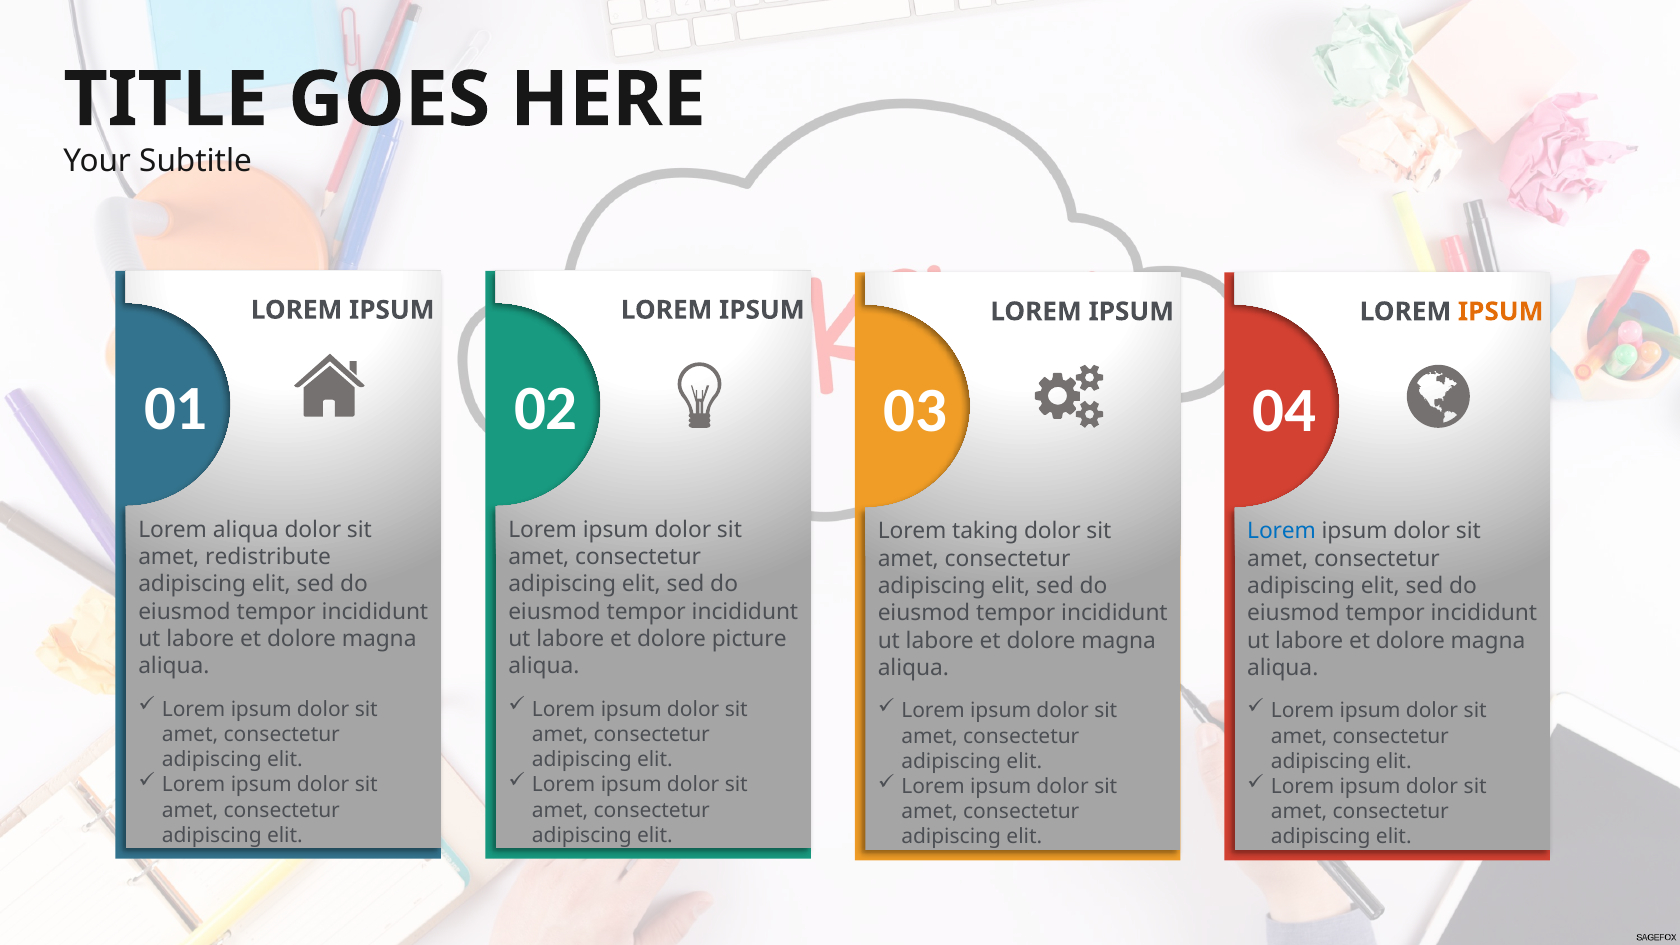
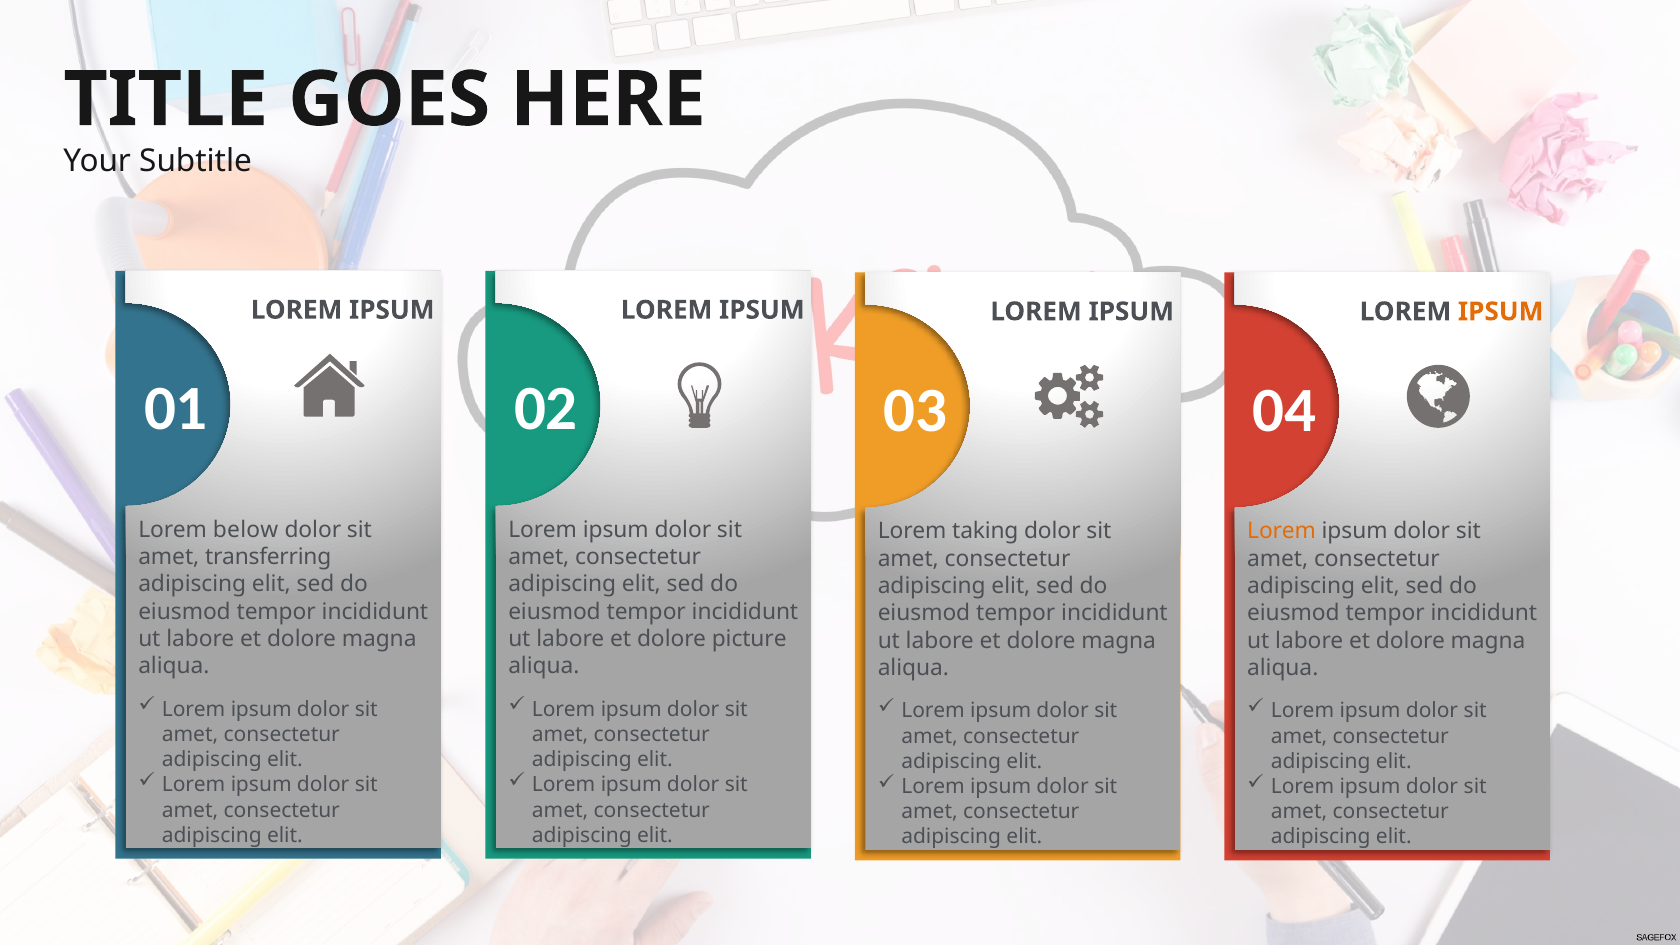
Lorem aliqua: aliqua -> below
Lorem at (1282, 531) colour: blue -> orange
redistribute: redistribute -> transferring
